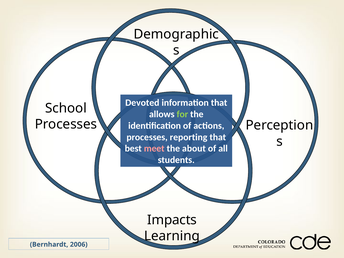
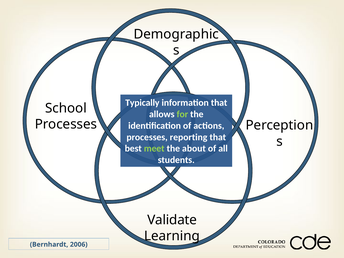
Devoted: Devoted -> Typically
meet colour: pink -> light green
Impacts: Impacts -> Validate
